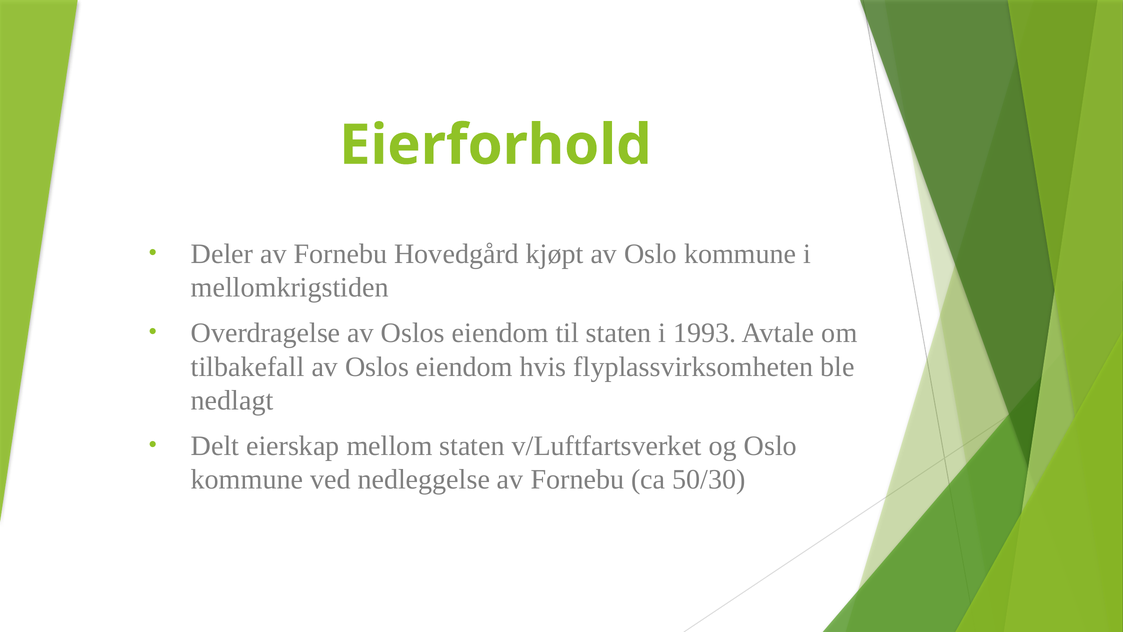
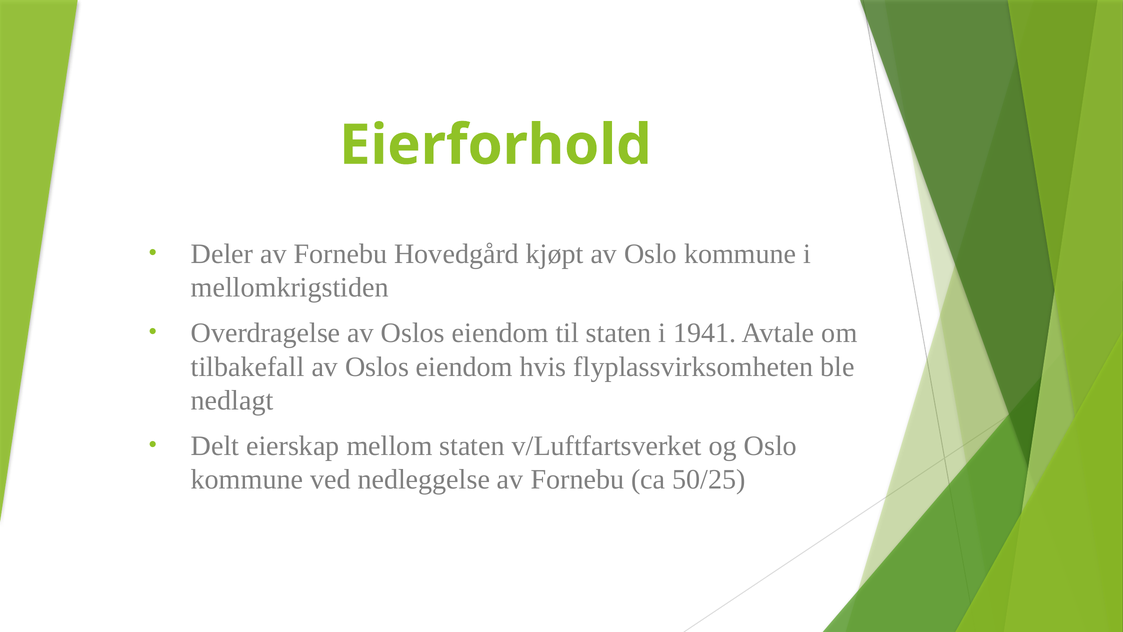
1993: 1993 -> 1941
50/30: 50/30 -> 50/25
